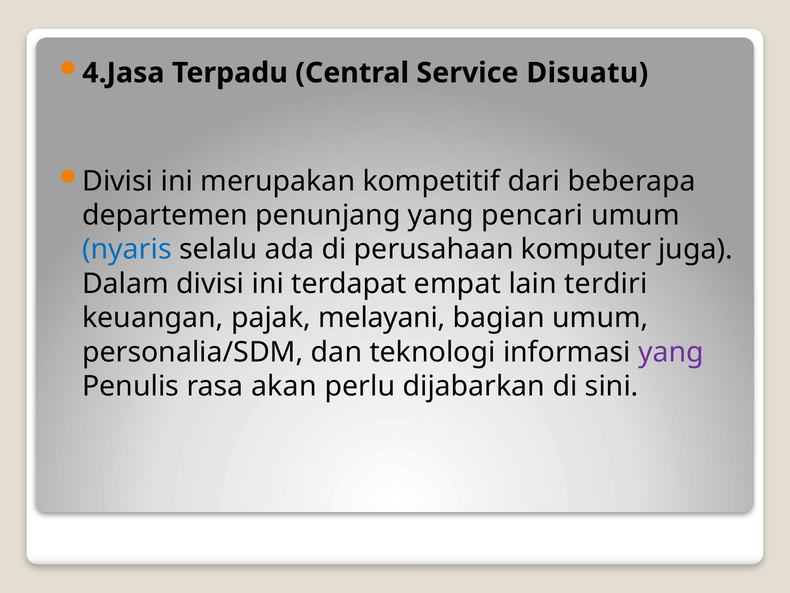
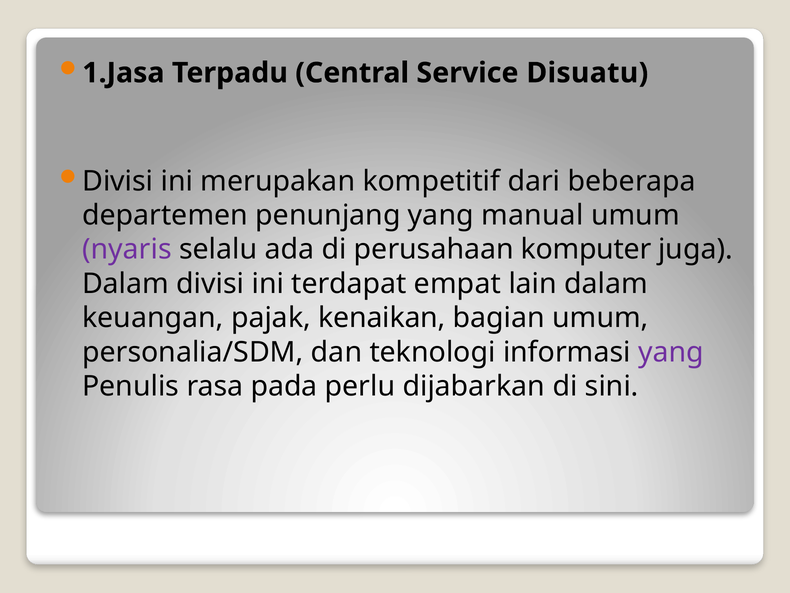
4.Jasa: 4.Jasa -> 1.Jasa
pencari: pencari -> manual
nyaris colour: blue -> purple
lain terdiri: terdiri -> dalam
melayani: melayani -> kenaikan
akan: akan -> pada
